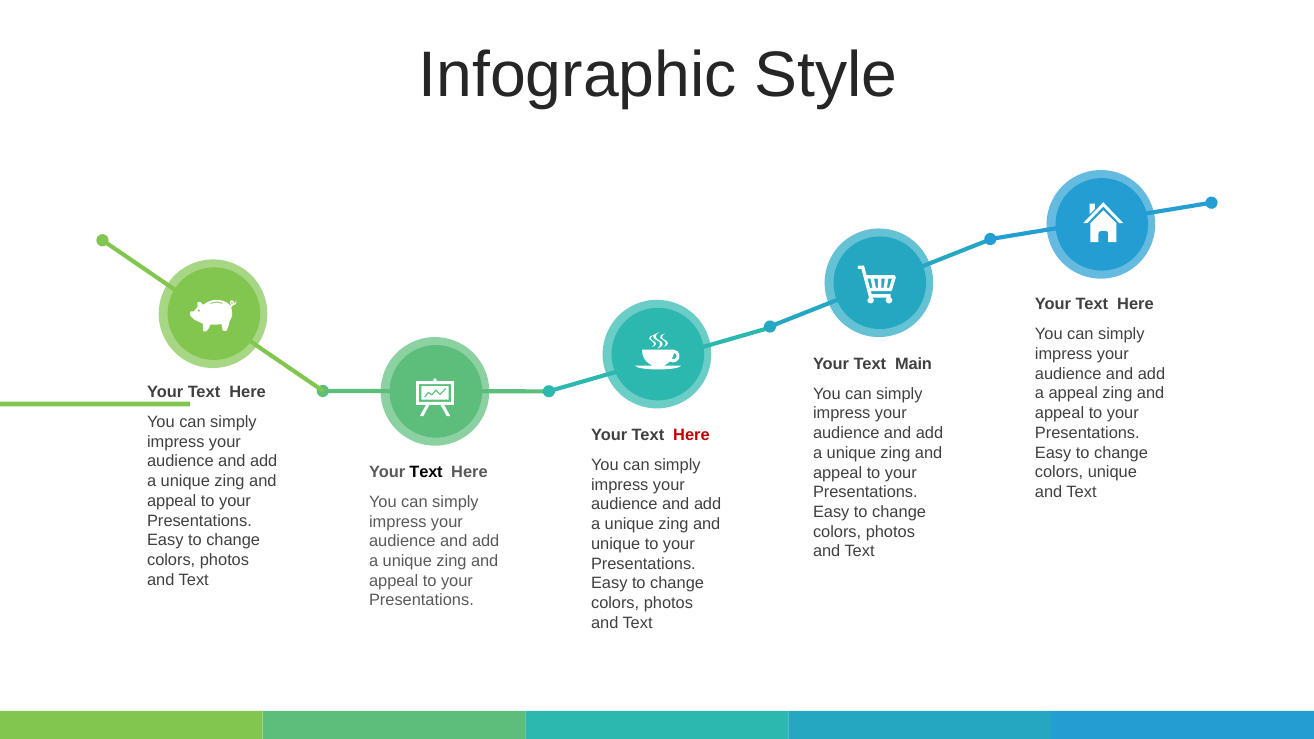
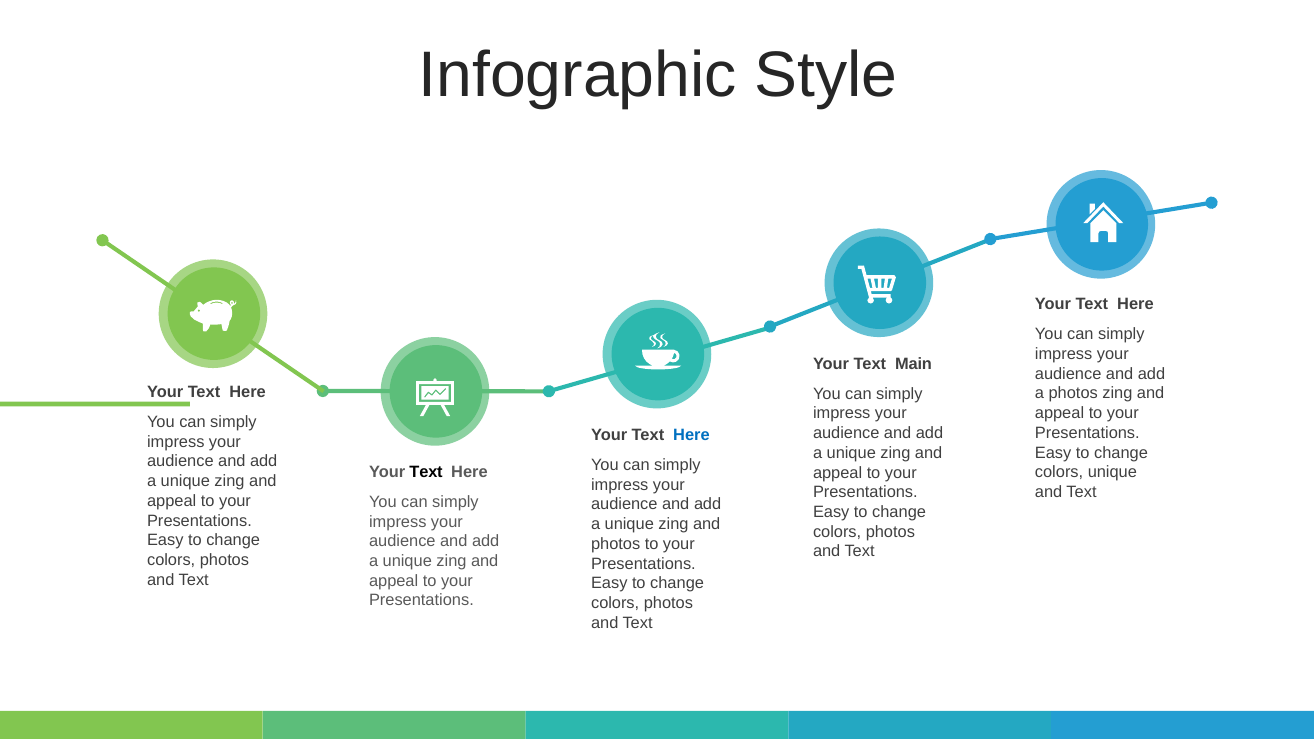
a appeal: appeal -> photos
Here at (691, 435) colour: red -> blue
unique at (616, 544): unique -> photos
